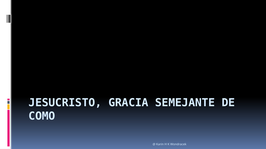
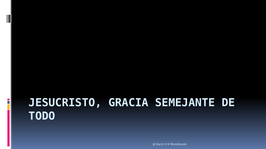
COMO: COMO -> TODO
